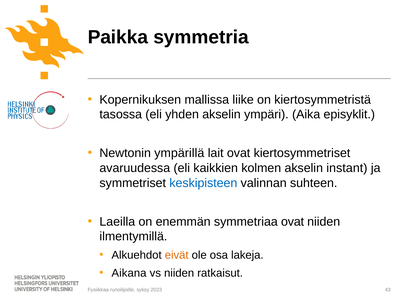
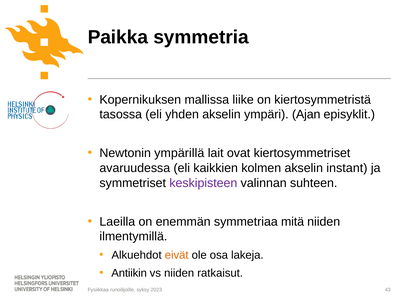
Aika: Aika -> Ajan
keskipisteen colour: blue -> purple
symmetriaa ovat: ovat -> mitä
Aikana: Aikana -> Antiikin
